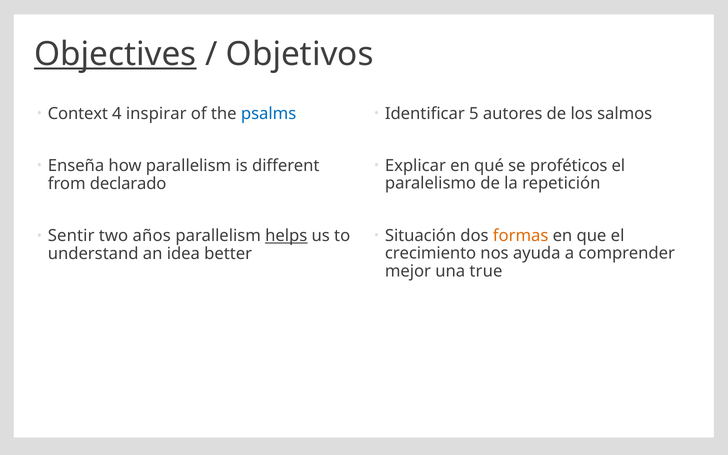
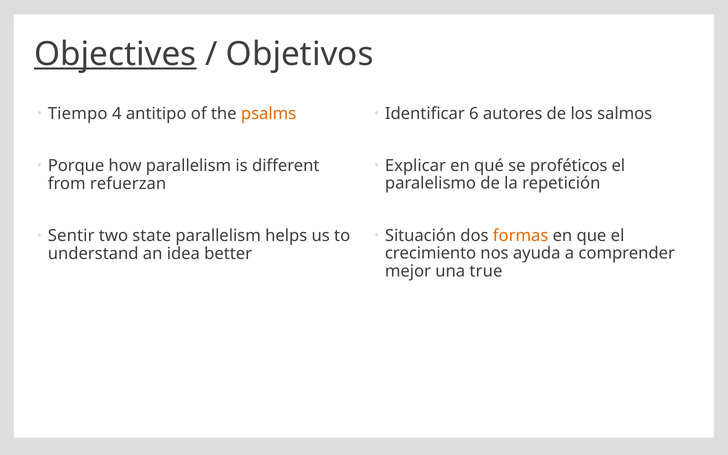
Context: Context -> Tiempo
inspirar: inspirar -> antitipo
psalms colour: blue -> orange
5: 5 -> 6
Enseña: Enseña -> Porque
declarado: declarado -> refuerzan
años: años -> state
helps underline: present -> none
